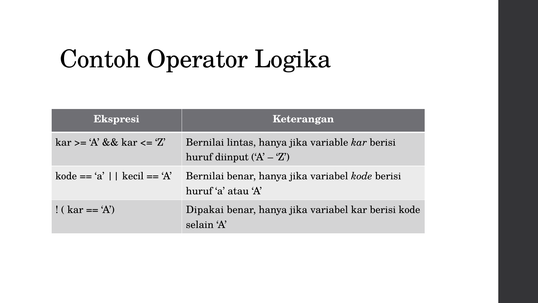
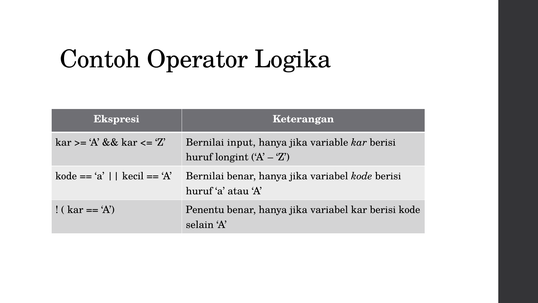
lintas: lintas -> input
diinput: diinput -> longint
Dipakai: Dipakai -> Penentu
